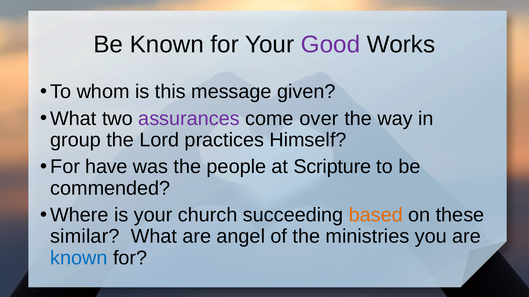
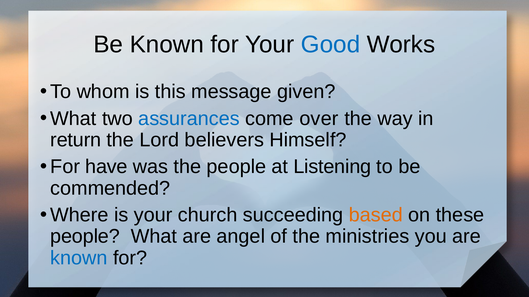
Good colour: purple -> blue
assurances colour: purple -> blue
group: group -> return
practices: practices -> believers
Scripture: Scripture -> Listening
similar at (85, 237): similar -> people
